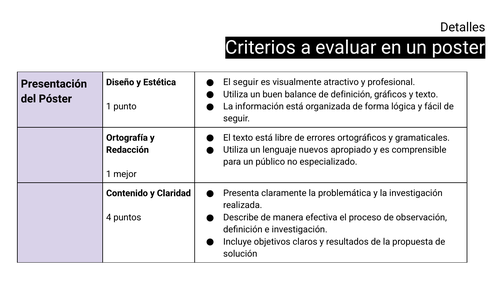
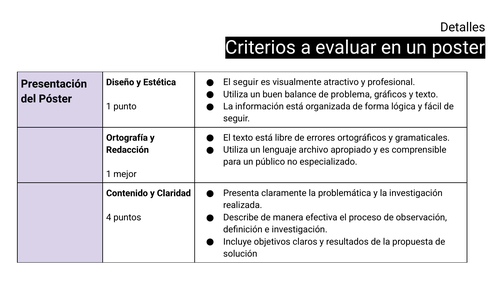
de definición: definición -> problema
nuevos: nuevos -> archivo
